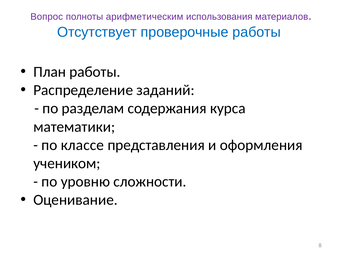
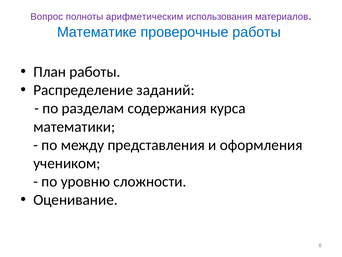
Отсутствует: Отсутствует -> Математике
классе: классе -> между
